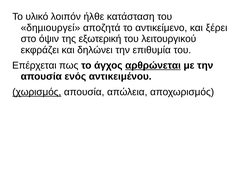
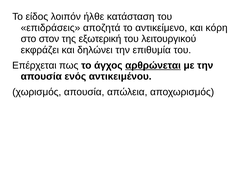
υλικό: υλικό -> είδος
δηµιουργεί: δηµιουργεί -> επιδράσεις
ξέρει: ξέρει -> κόρη
όψιν: όψιν -> στον
χωρισμός underline: present -> none
